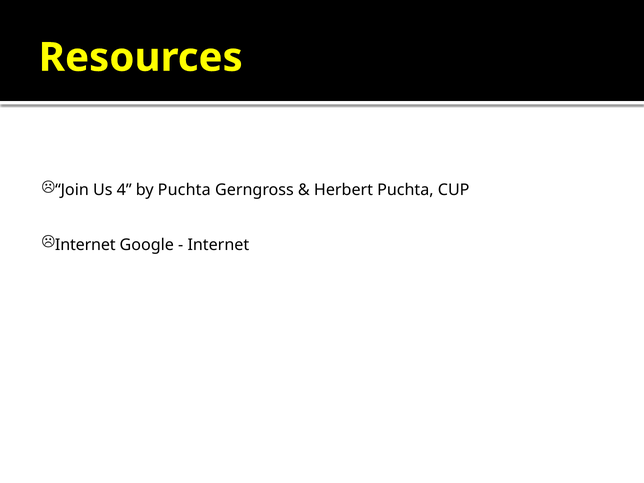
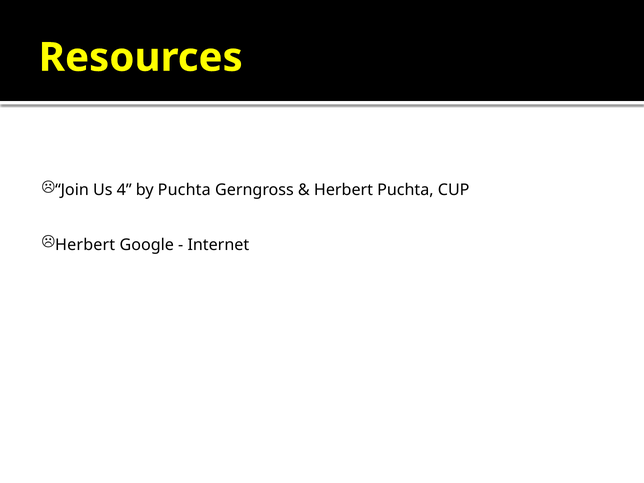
Internet at (85, 245): Internet -> Herbert
